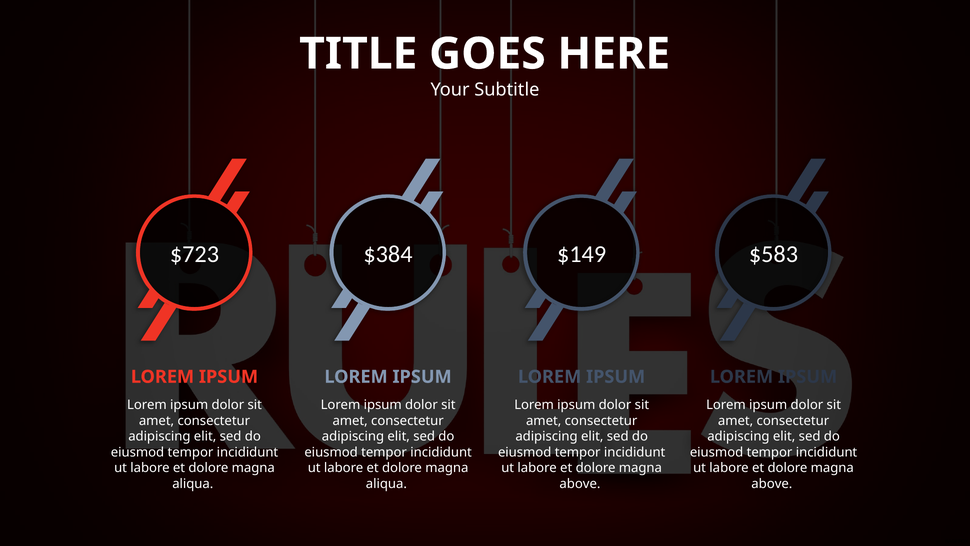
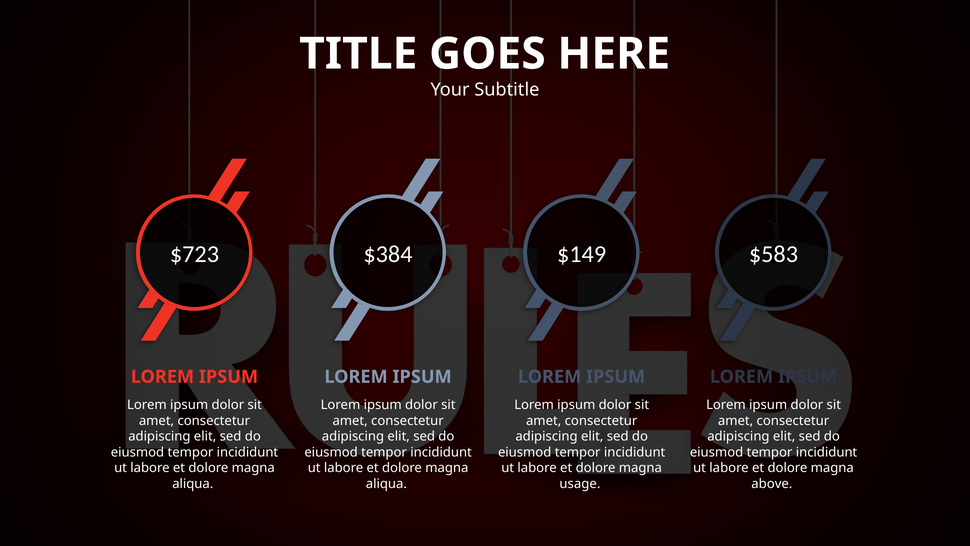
above at (580, 484): above -> usage
